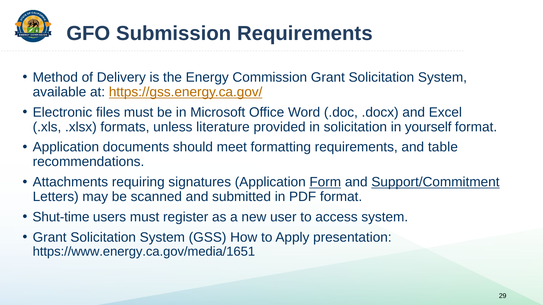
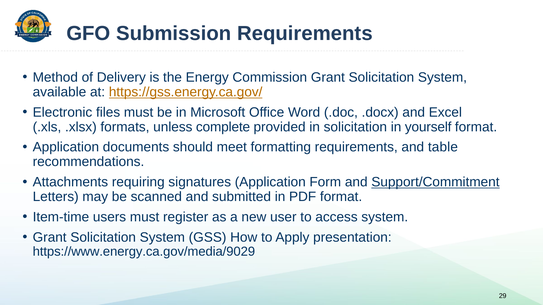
literature: literature -> complete
Form underline: present -> none
Shut-time: Shut-time -> Item-time
https://www.energy.ca.gov/media/1651: https://www.energy.ca.gov/media/1651 -> https://www.energy.ca.gov/media/9029
